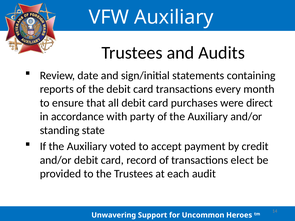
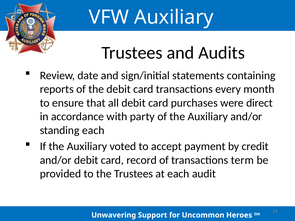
standing state: state -> each
elect: elect -> term
